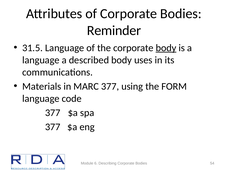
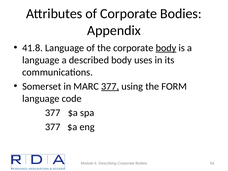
Reminder: Reminder -> Appendix
31.5: 31.5 -> 41.8
Materials: Materials -> Somerset
377 at (110, 86) underline: none -> present
